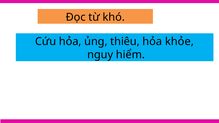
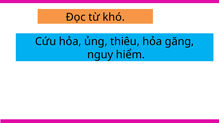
khỏe: khỏe -> găng
